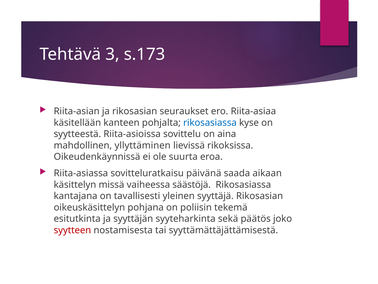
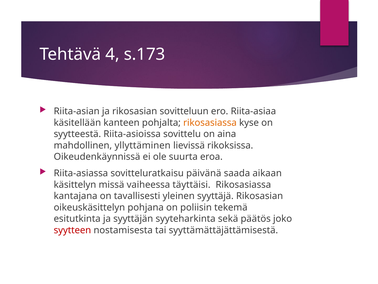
3: 3 -> 4
seuraukset: seuraukset -> sovitteluun
rikosasiassa at (210, 122) colour: blue -> orange
säästöjä: säästöjä -> täyttäisi
